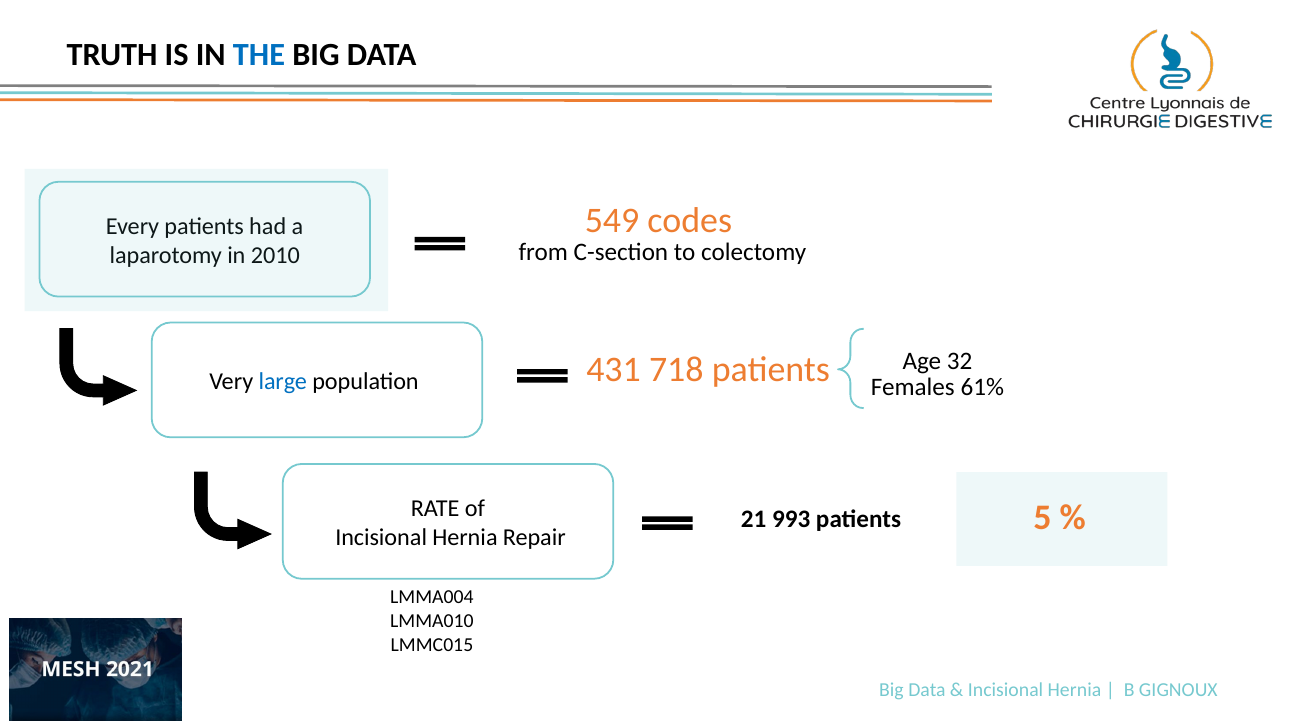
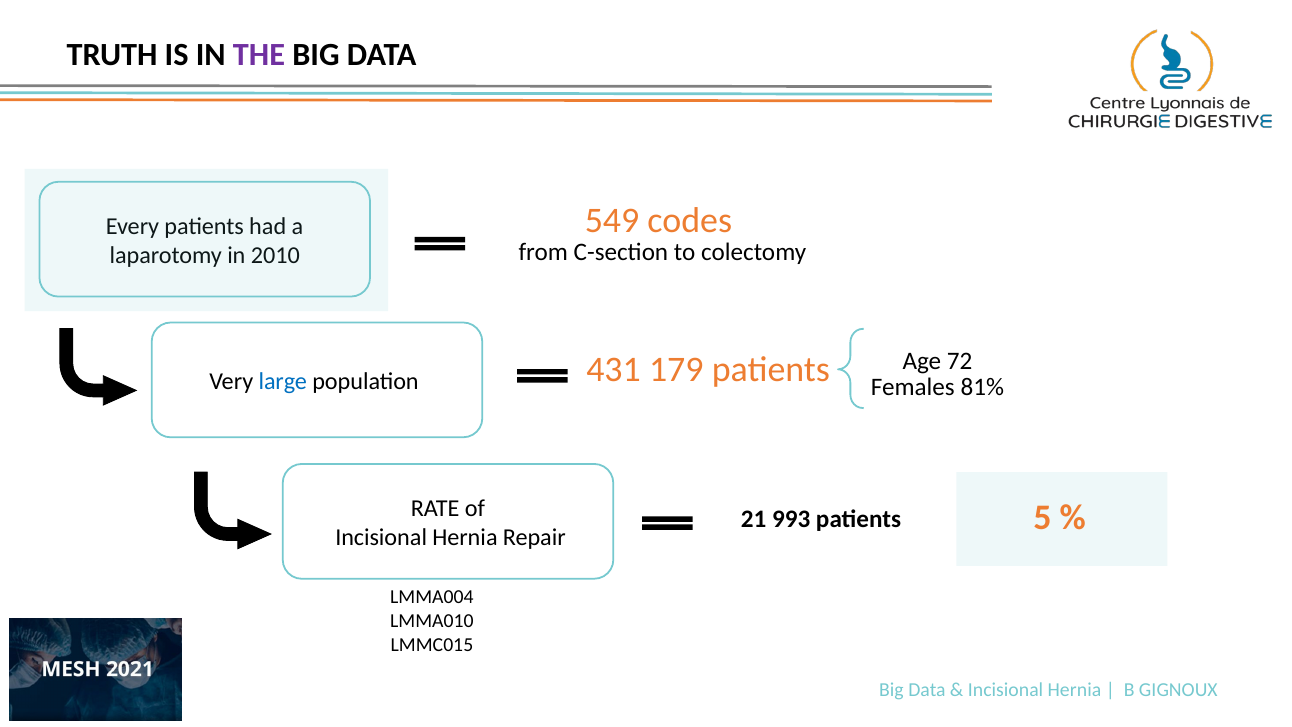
THE colour: blue -> purple
32: 32 -> 72
718: 718 -> 179
61%: 61% -> 81%
